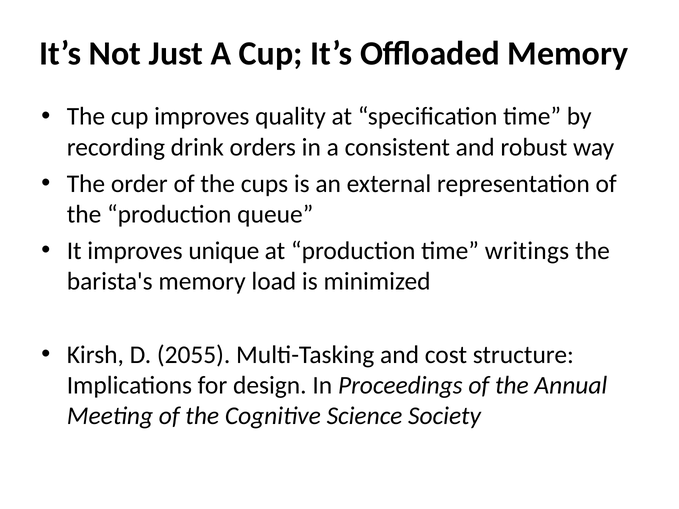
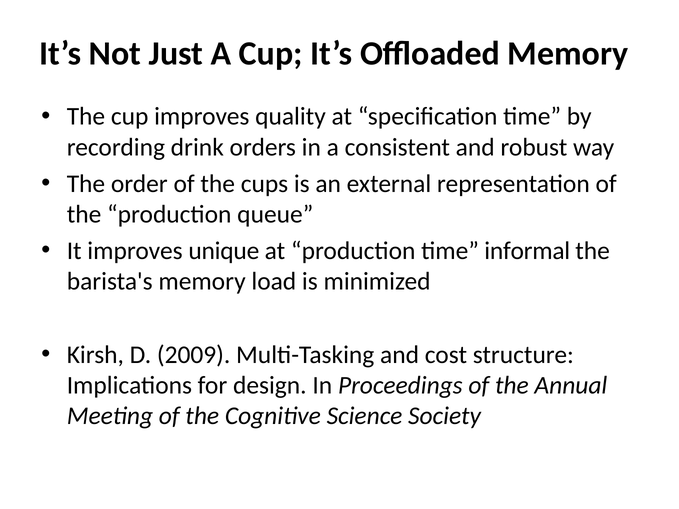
writings: writings -> informal
2055: 2055 -> 2009
